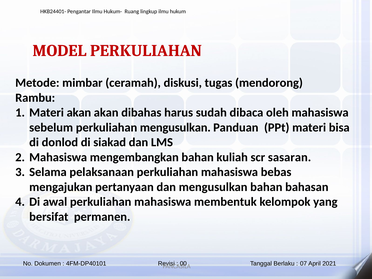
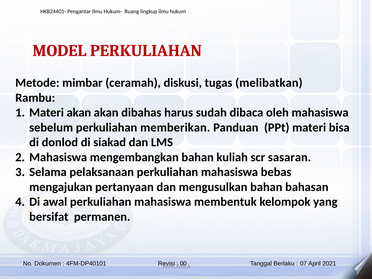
mendorong: mendorong -> melibatkan
perkuliahan mengusulkan: mengusulkan -> memberikan
